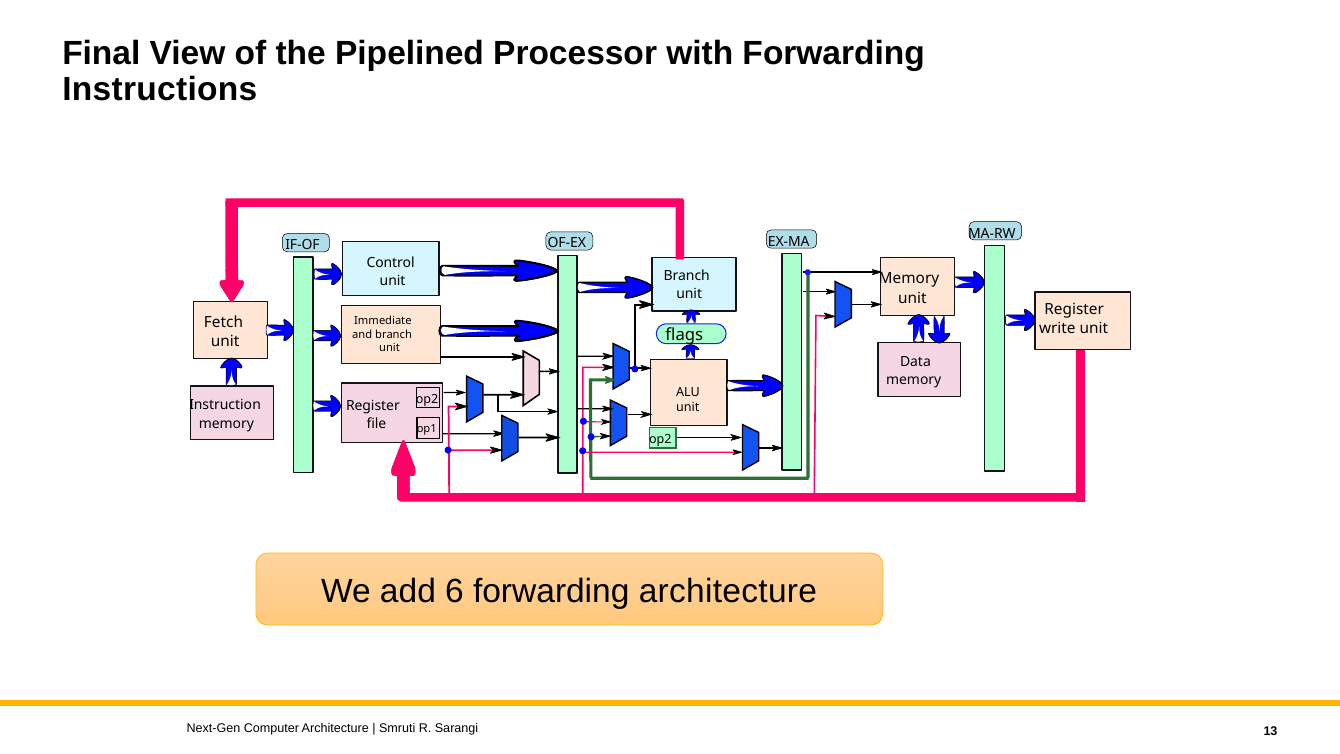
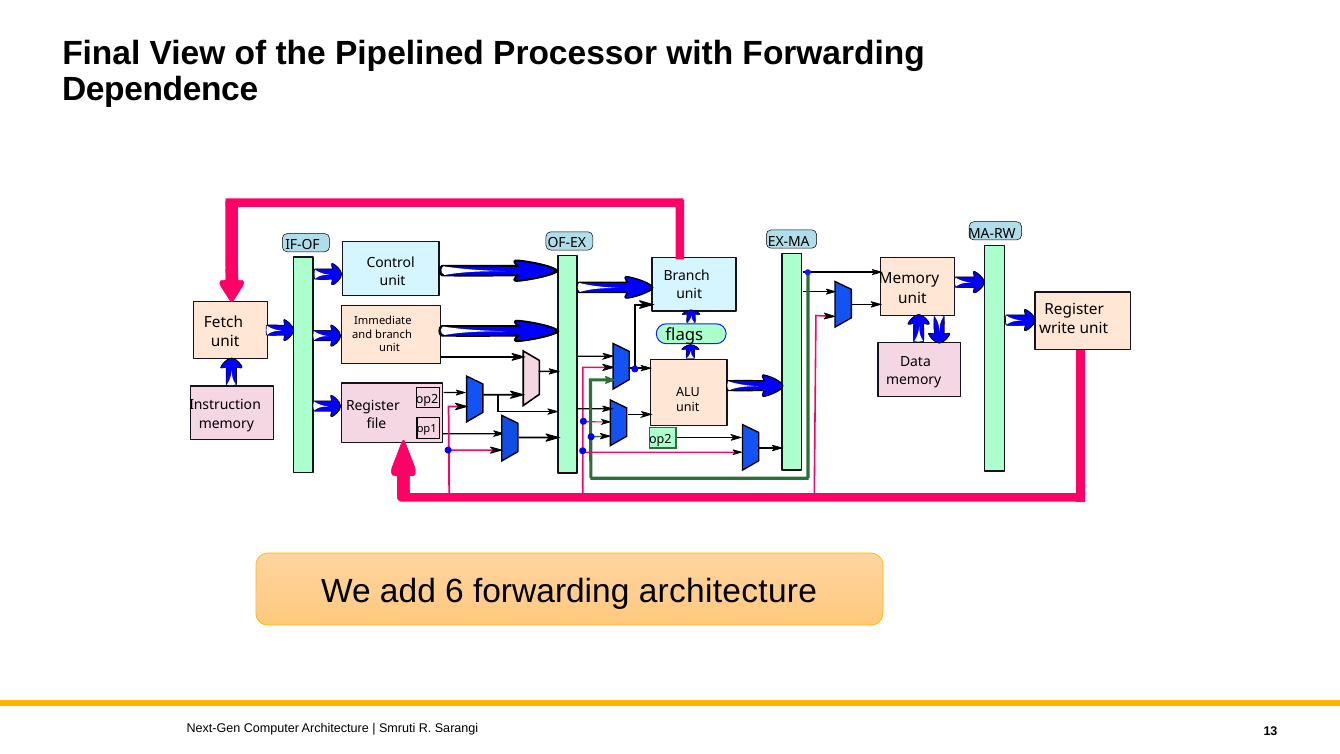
Instructions: Instructions -> Dependence
